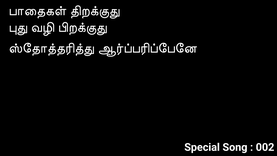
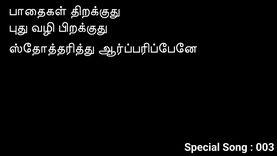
002: 002 -> 003
